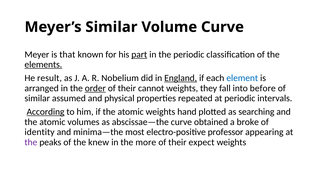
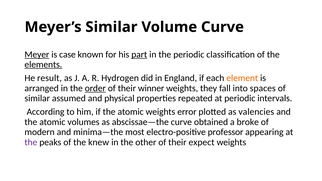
Meyer underline: none -> present
that: that -> case
Nobelium: Nobelium -> Hydrogen
England underline: present -> none
element colour: blue -> orange
cannot: cannot -> winner
before: before -> spaces
According underline: present -> none
hand: hand -> error
searching: searching -> valencies
identity: identity -> modern
more: more -> other
